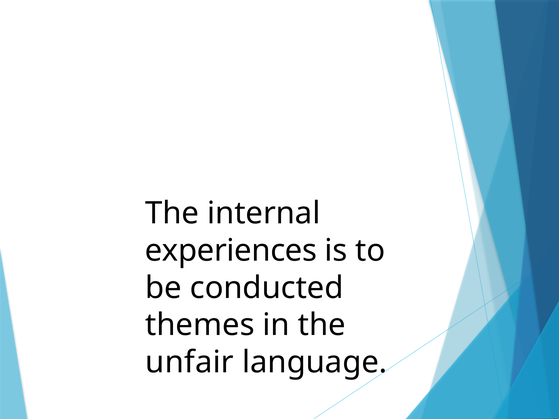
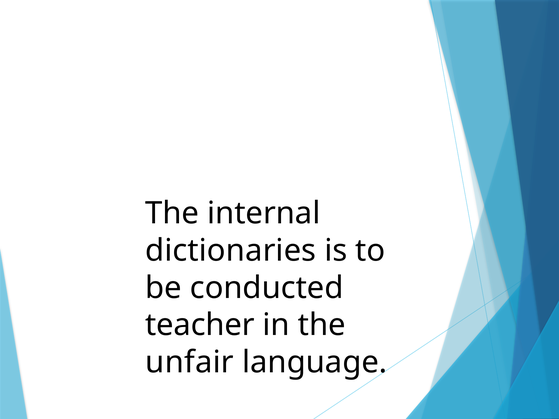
experiences: experiences -> dictionaries
themes: themes -> teacher
